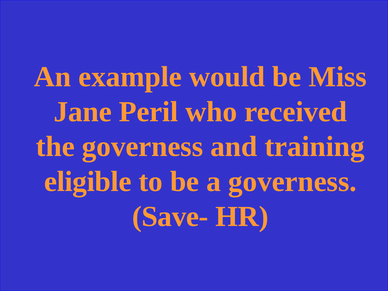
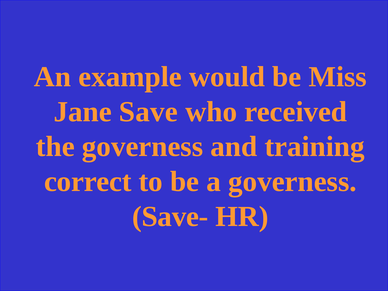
Peril: Peril -> Save
eligible: eligible -> correct
